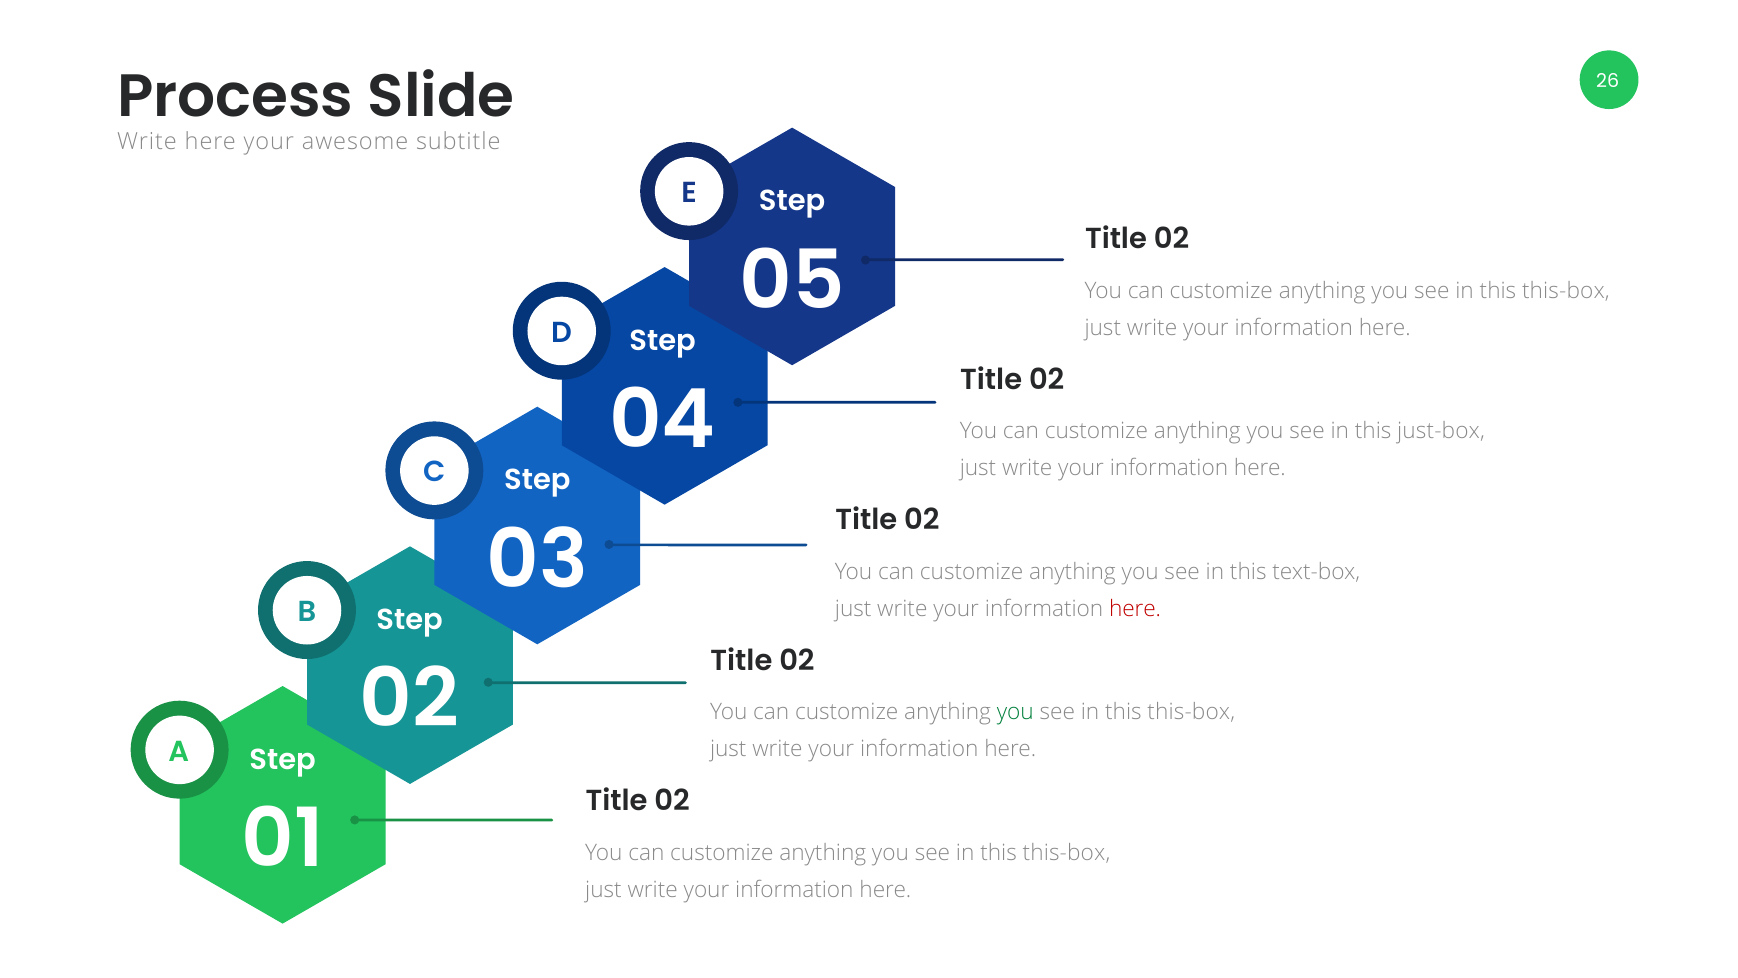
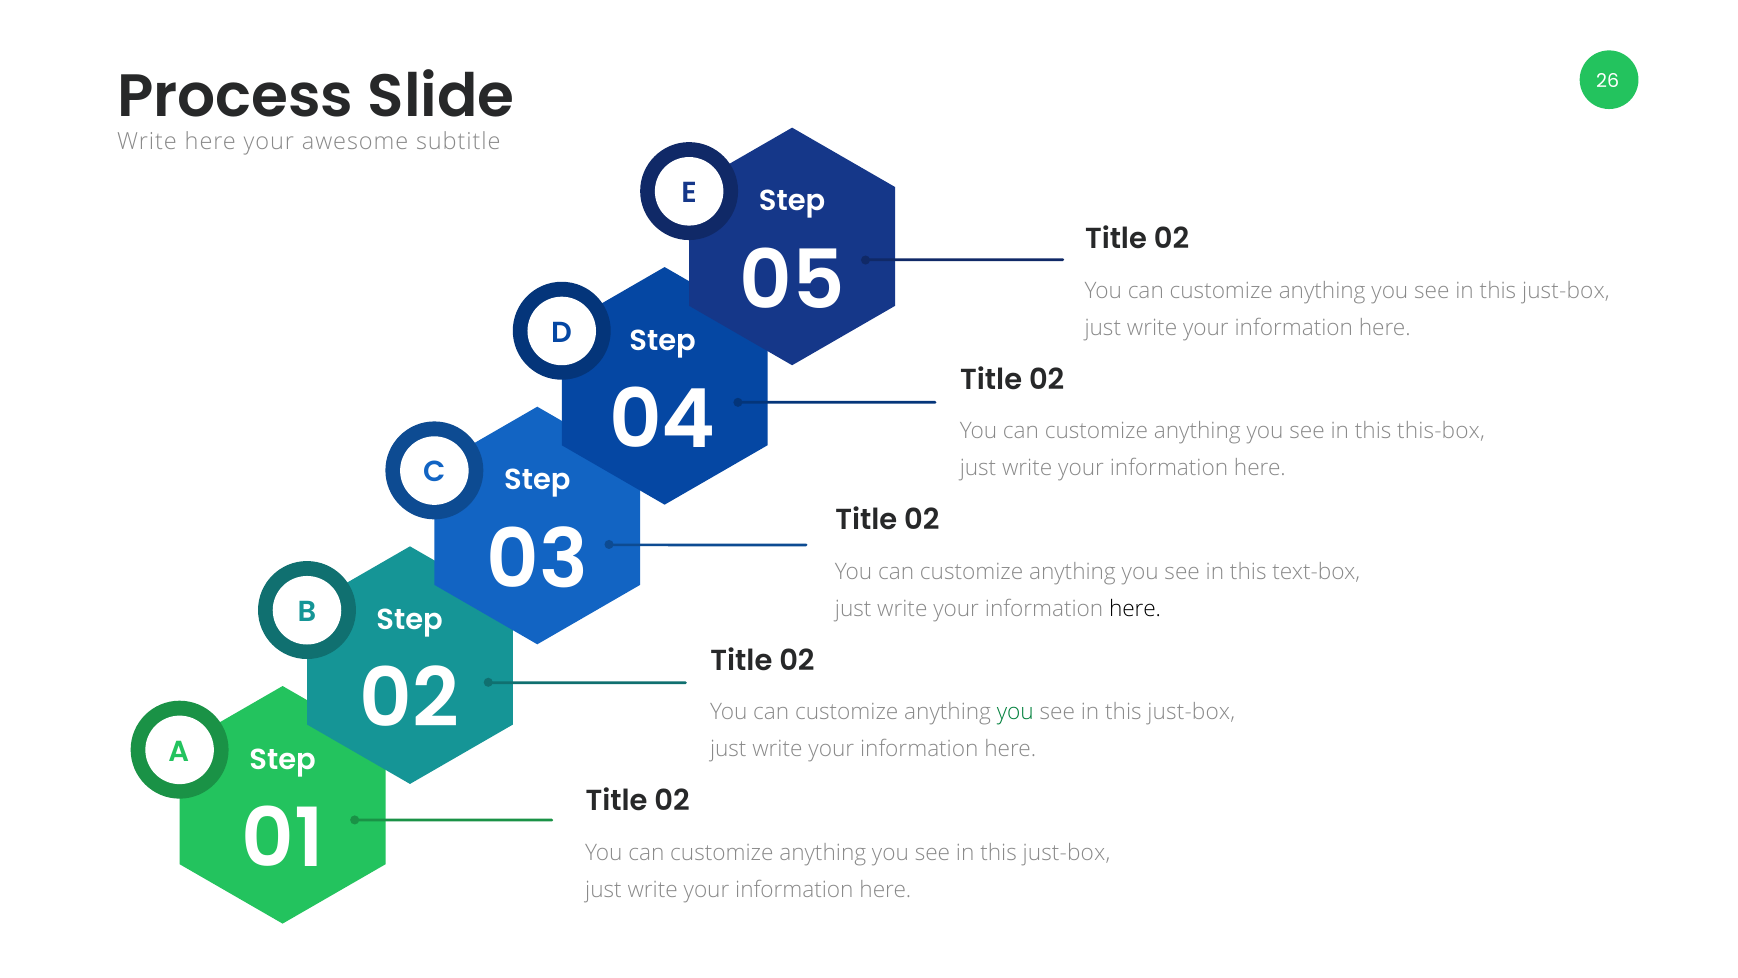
this-box at (1566, 291): this-box -> just-box
just-box: just-box -> this-box
here at (1135, 609) colour: red -> black
this-box at (1191, 712): this-box -> just-box
this-box at (1066, 853): this-box -> just-box
